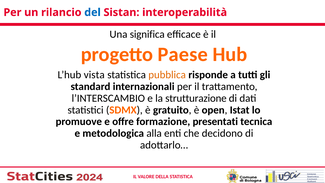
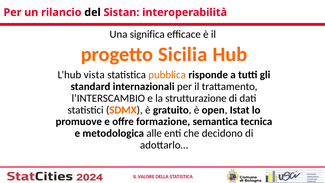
del colour: blue -> black
Paese: Paese -> Sicilia
presentati: presentati -> semantica
alla: alla -> alle
